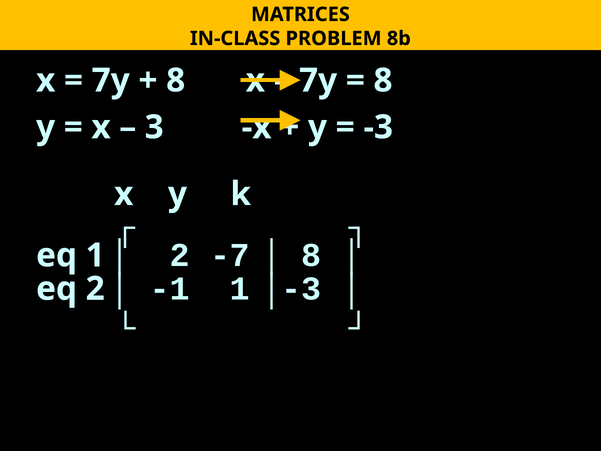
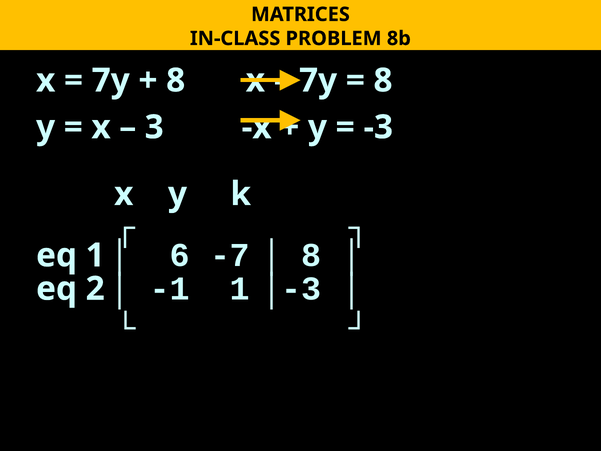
2 at (180, 255): 2 -> 6
